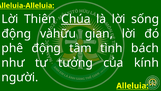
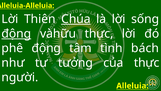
động at (16, 33) underline: none -> present
vàhữu gian: gian -> thực
của kính: kính -> thực
